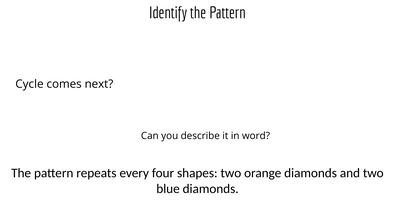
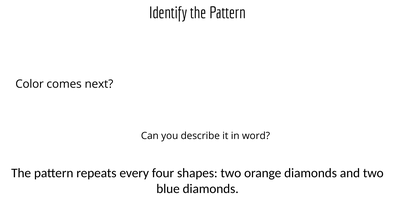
Cycle: Cycle -> Color
